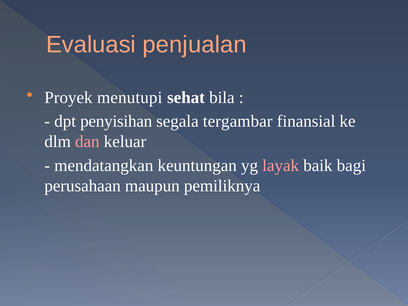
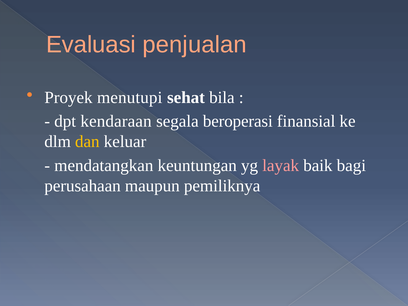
penyisihan: penyisihan -> kendaraan
tergambar: tergambar -> beroperasi
dan colour: pink -> yellow
